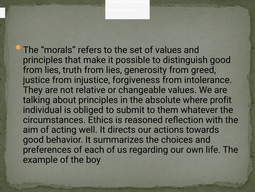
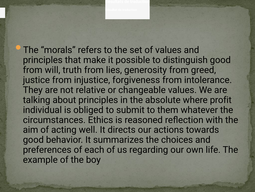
lies at (53, 70): lies -> will
